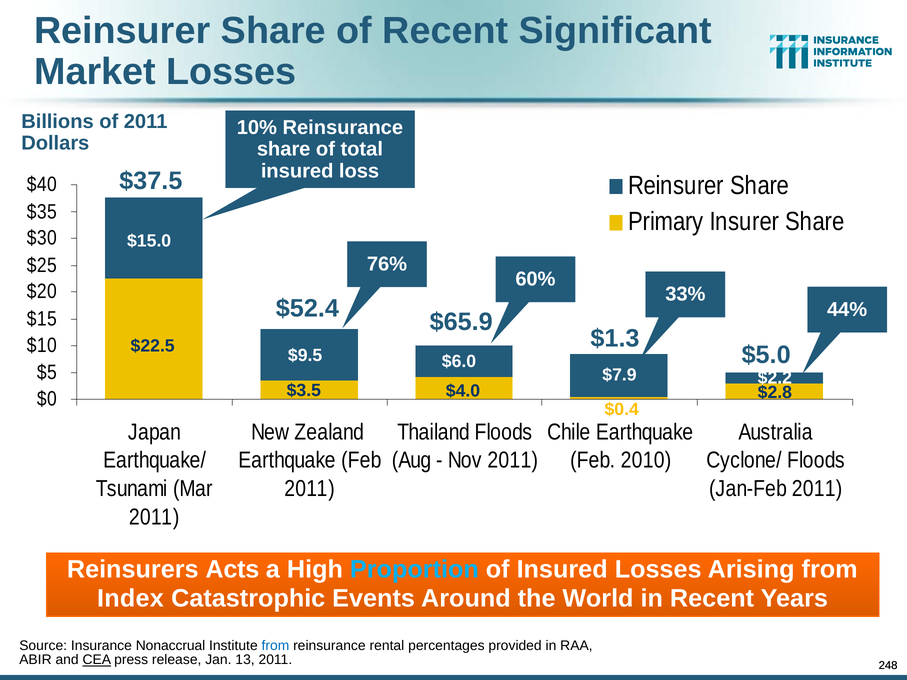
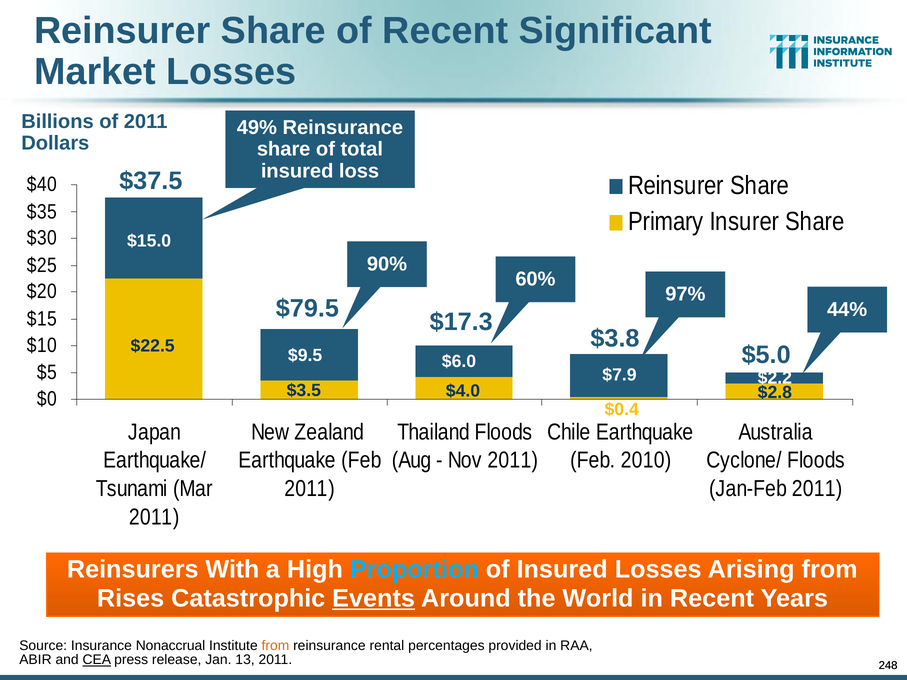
10%: 10% -> 49%
76%: 76% -> 90%
33%: 33% -> 97%
$52.4: $52.4 -> $79.5
$65.9: $65.9 -> $17.3
$1.3: $1.3 -> $3.8
Acts: Acts -> With
Index: Index -> Rises
Events underline: none -> present
from at (275, 646) colour: blue -> orange
